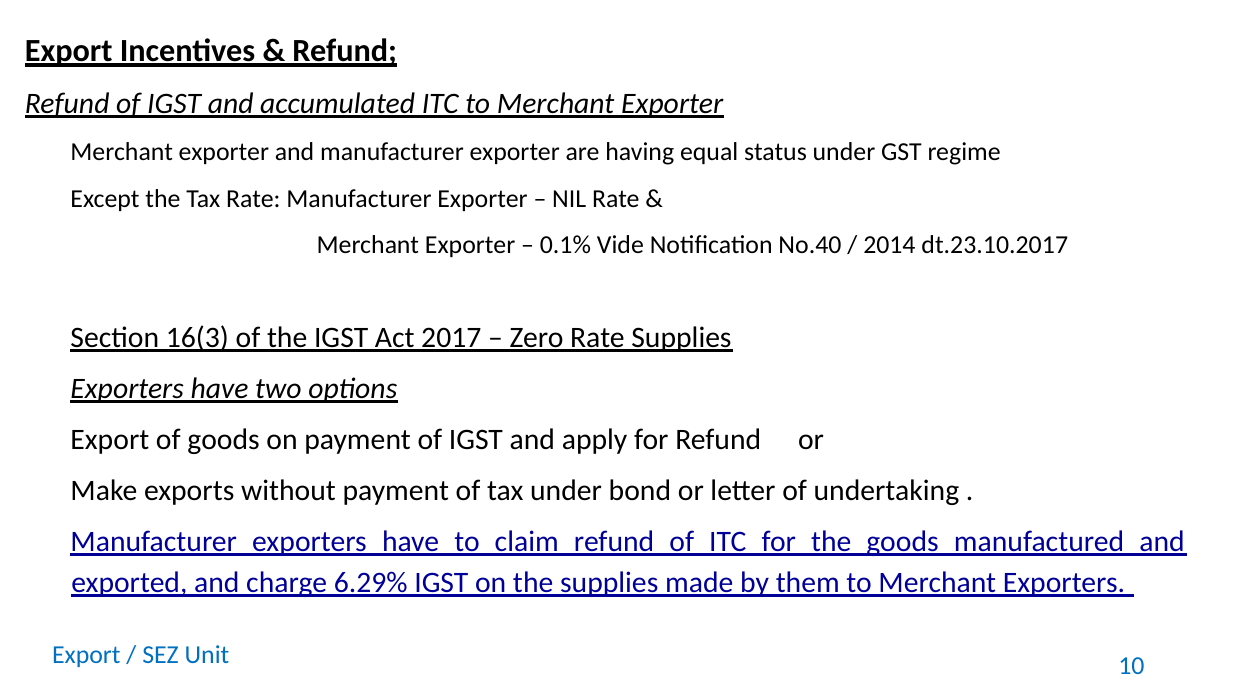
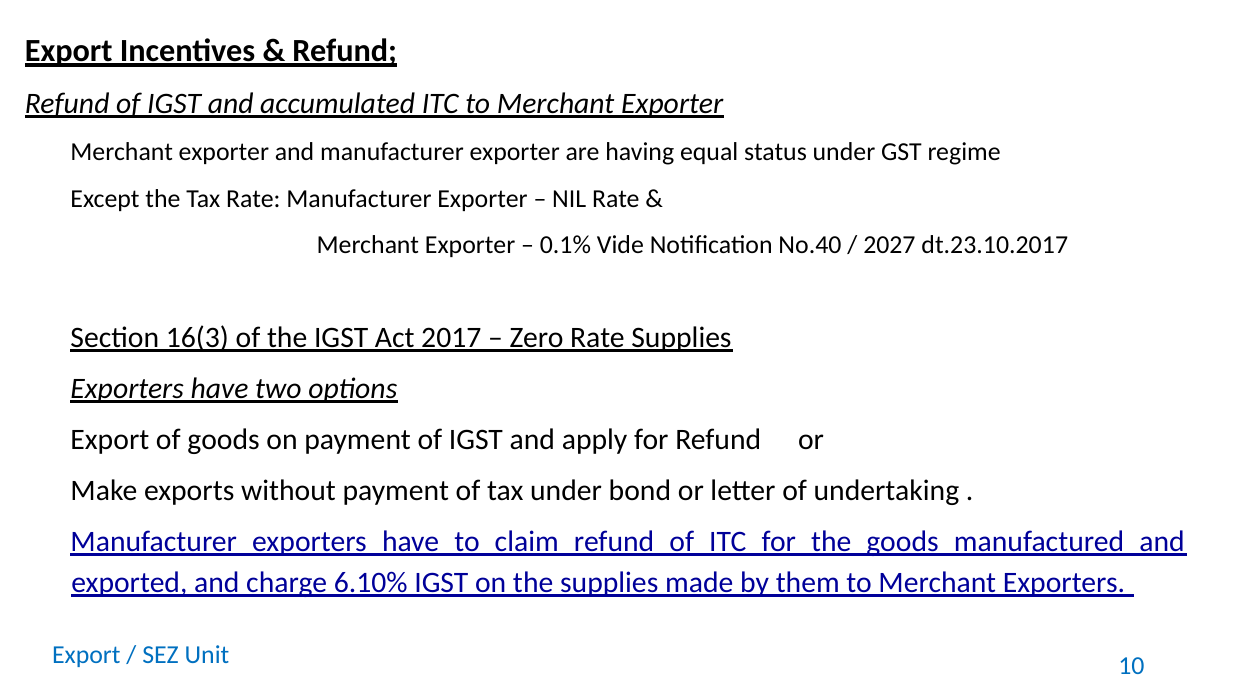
2014: 2014 -> 2027
6.29%: 6.29% -> 6.10%
